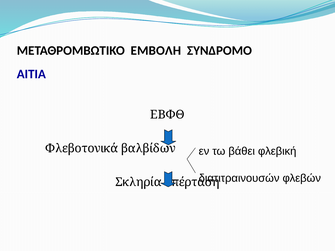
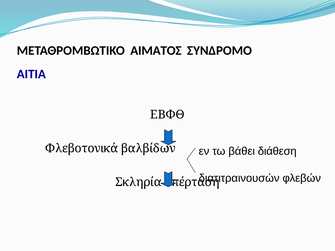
ΕΜΒΟΛΗ: ΕΜΒΟΛΗ -> ΑΙΜΑΤΟΣ
φλεβική: φλεβική -> διάθεση
